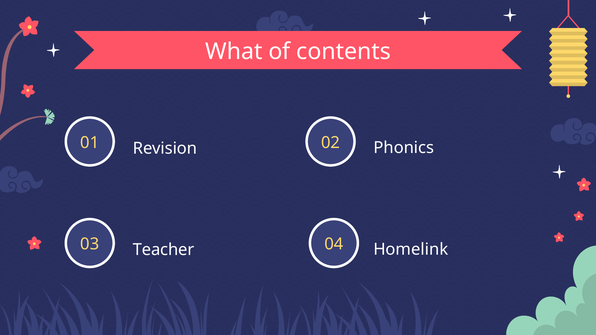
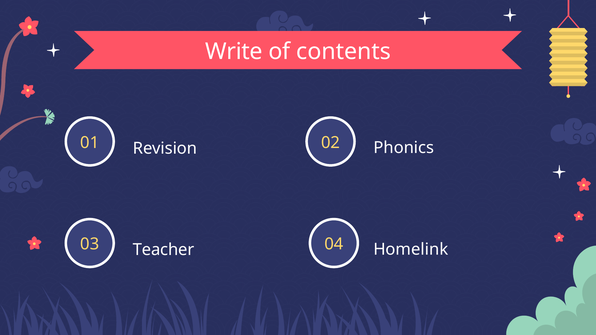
What: What -> Write
